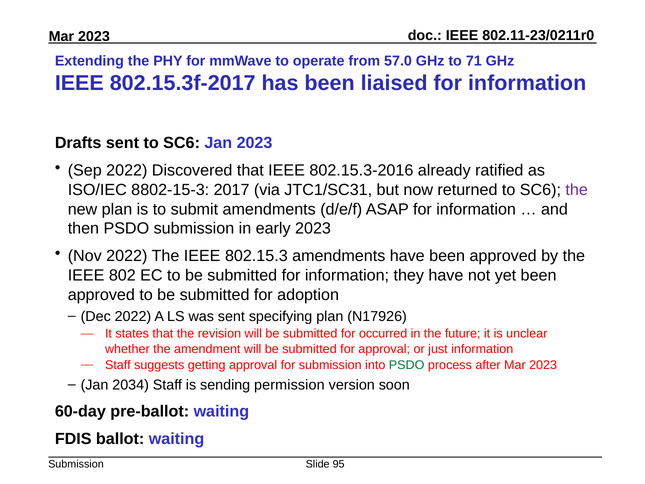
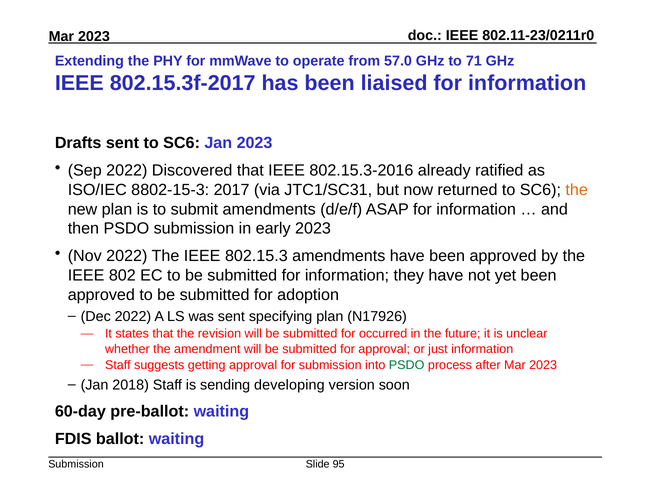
the at (577, 190) colour: purple -> orange
2034: 2034 -> 2018
permission: permission -> developing
